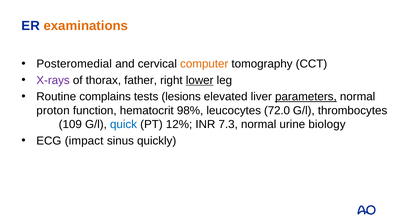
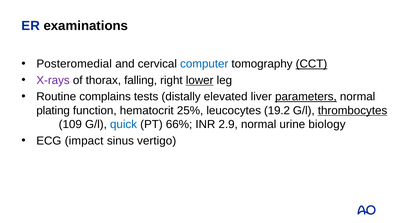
examinations colour: orange -> black
computer colour: orange -> blue
CCT underline: none -> present
father: father -> falling
lesions: lesions -> distally
proton: proton -> plating
98%: 98% -> 25%
72.0: 72.0 -> 19.2
thrombocytes underline: none -> present
12%: 12% -> 66%
7.3: 7.3 -> 2.9
quickly: quickly -> vertigo
